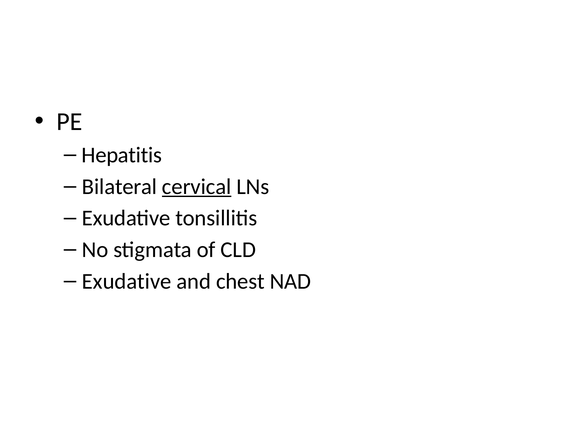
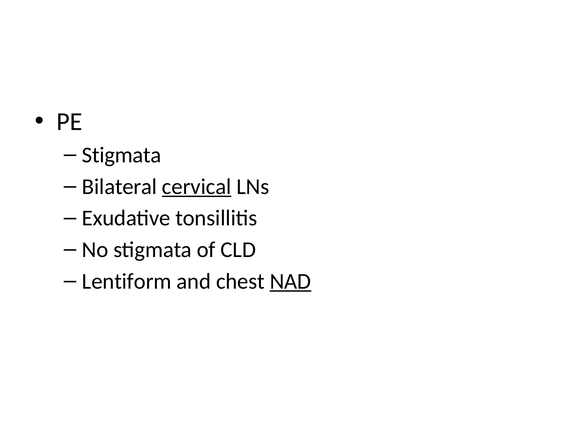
Hepatitis at (122, 155): Hepatitis -> Stigmata
Exudative at (127, 281): Exudative -> Lentiform
NAD underline: none -> present
